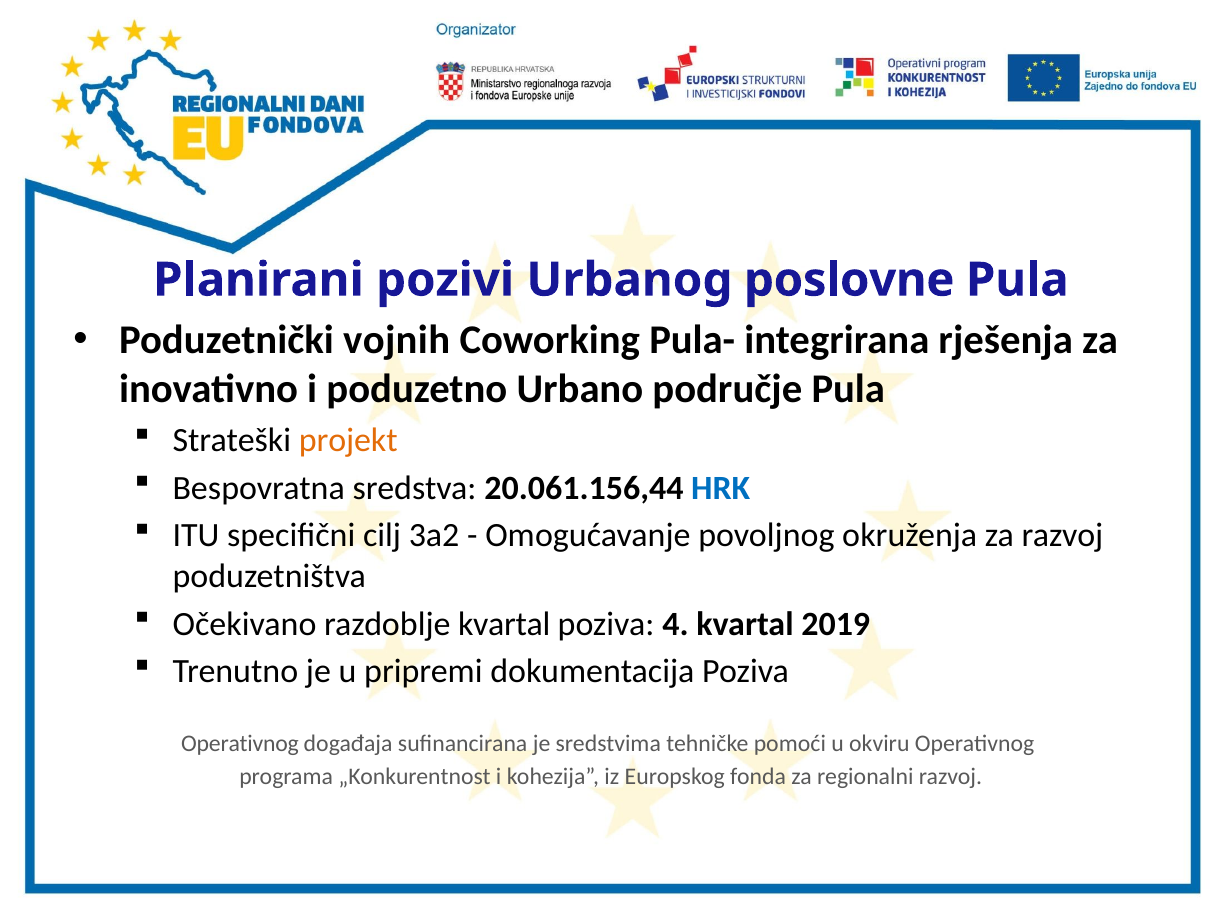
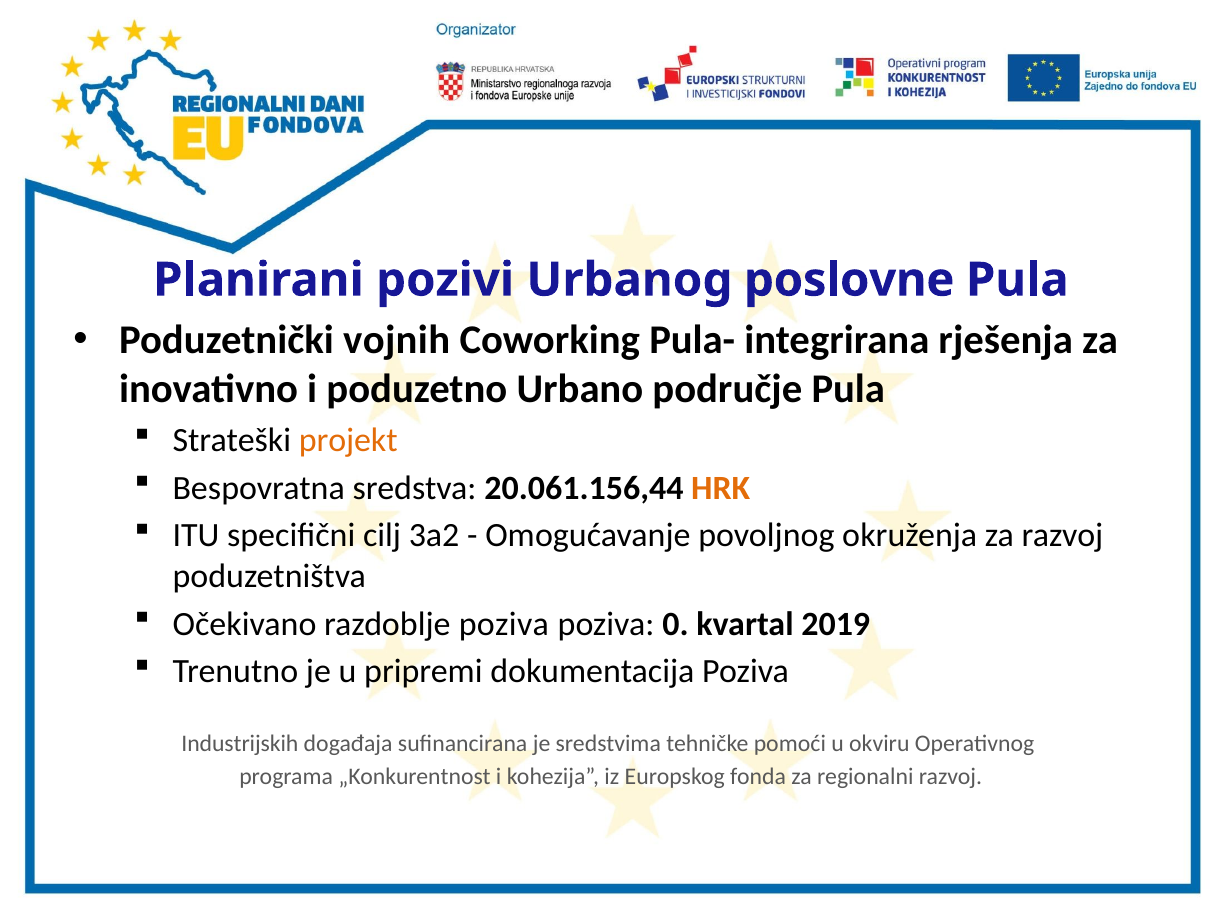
HRK colour: blue -> orange
razdoblje kvartal: kvartal -> poziva
4: 4 -> 0
Operativnog at (240, 744): Operativnog -> Industrijskih
